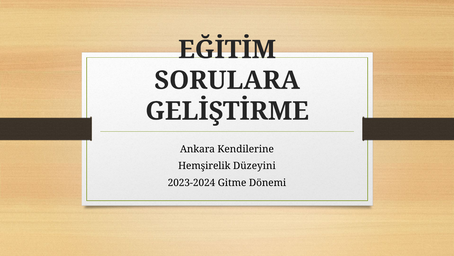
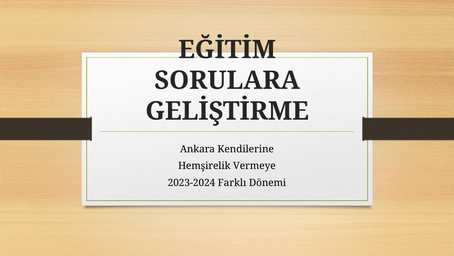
Düzeyini: Düzeyini -> Vermeye
Gitme: Gitme -> Farklı
